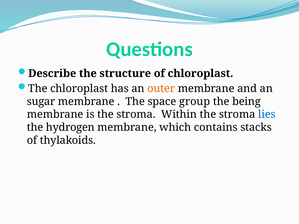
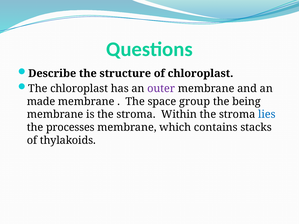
outer colour: orange -> purple
sugar: sugar -> made
hydrogen: hydrogen -> processes
